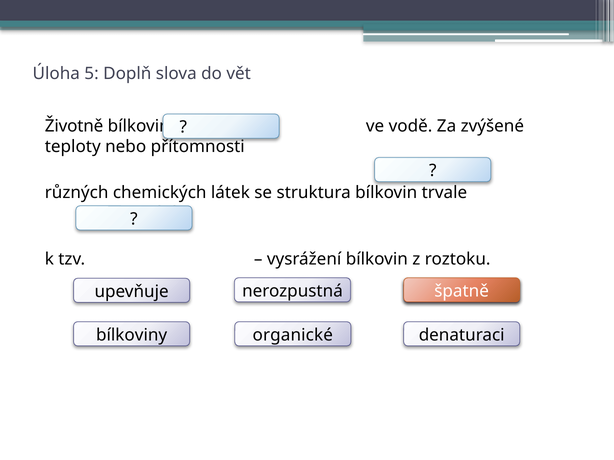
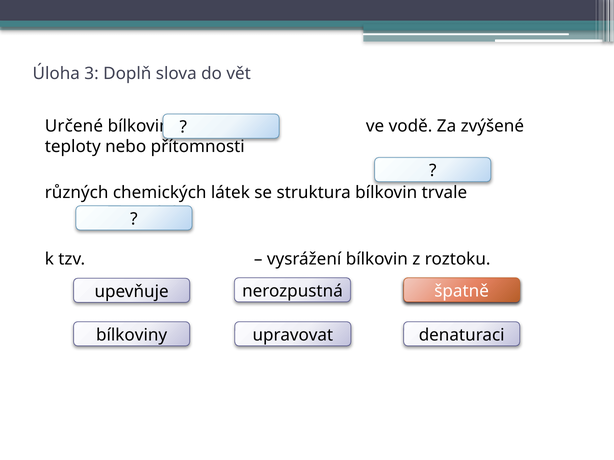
5: 5 -> 3
Životně: Životně -> Určené
organické: organické -> upravovat
